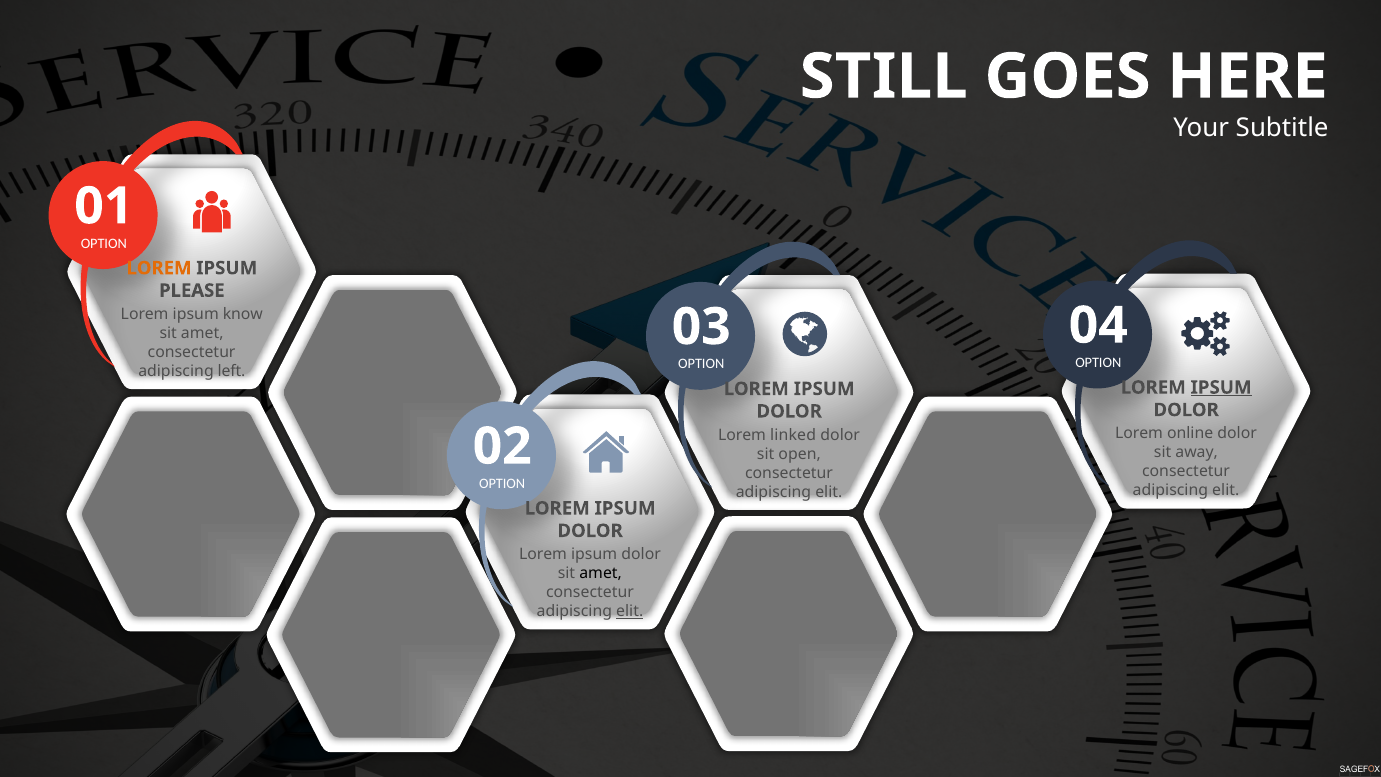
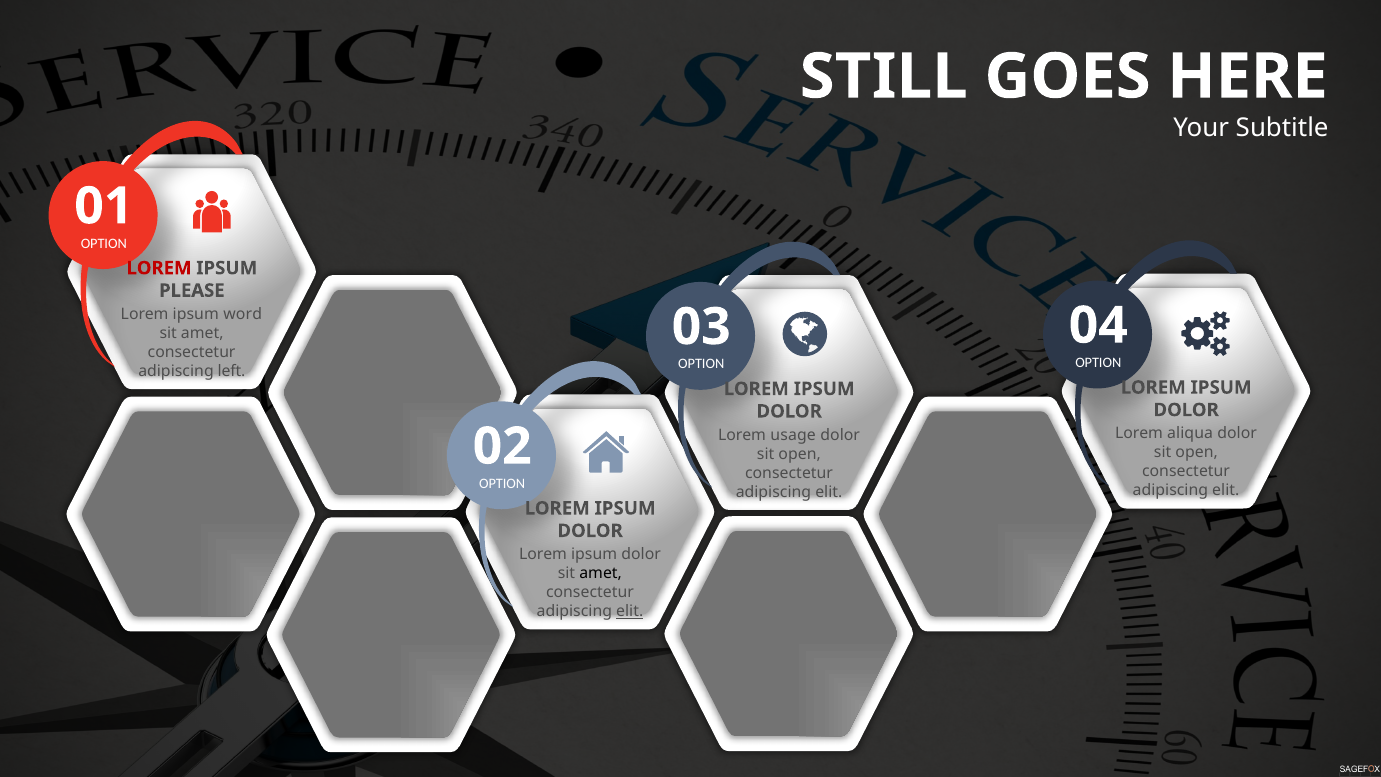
LOREM at (159, 268) colour: orange -> red
know: know -> word
IPSUM at (1221, 387) underline: present -> none
online: online -> aliqua
linked: linked -> usage
away at (1197, 453): away -> open
